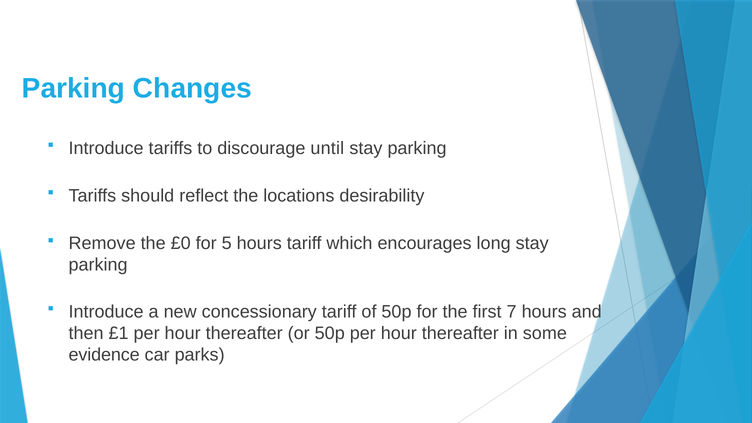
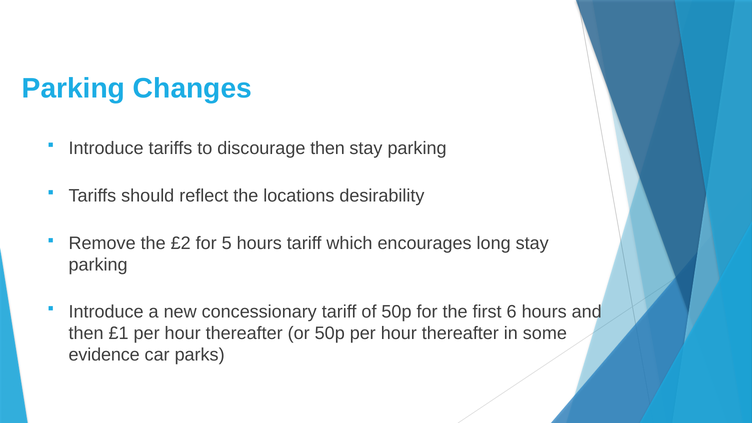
discourage until: until -> then
£0: £0 -> £2
7: 7 -> 6
